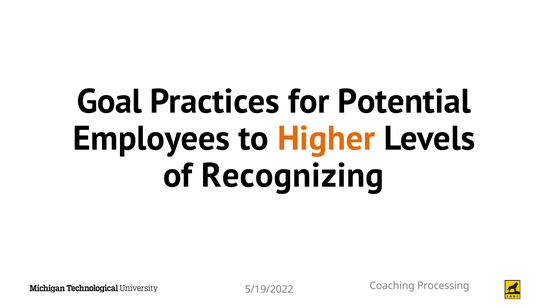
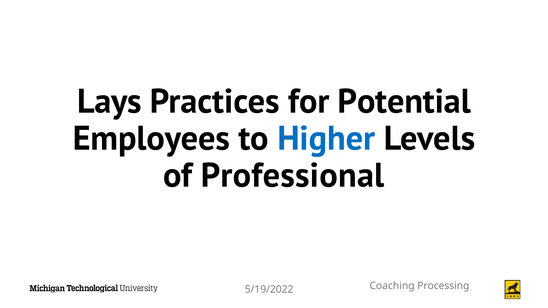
Goal: Goal -> Lays
Higher colour: orange -> blue
Recognizing: Recognizing -> Professional
